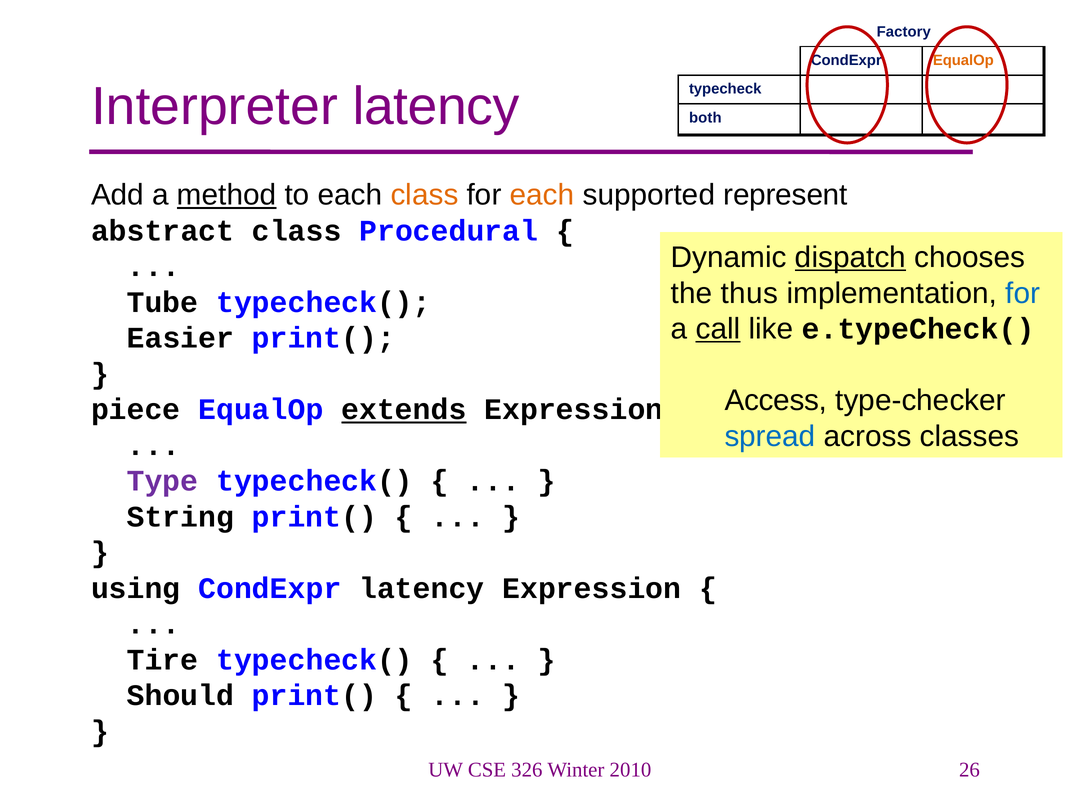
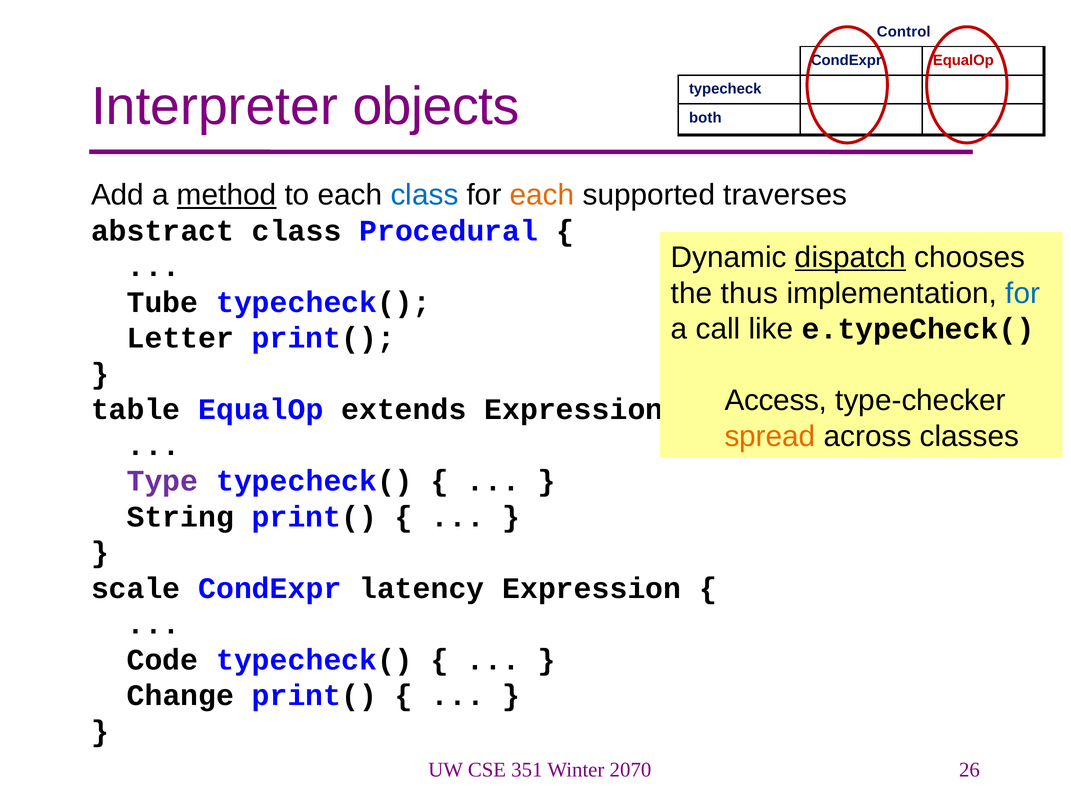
Factory: Factory -> Control
EqualOp at (963, 60) colour: orange -> red
Interpreter latency: latency -> objects
class at (425, 195) colour: orange -> blue
represent: represent -> traverses
call underline: present -> none
Easier: Easier -> Letter
piece: piece -> table
extends underline: present -> none
spread colour: blue -> orange
using: using -> scale
Tire: Tire -> Code
Should: Should -> Change
326: 326 -> 351
2010: 2010 -> 2070
